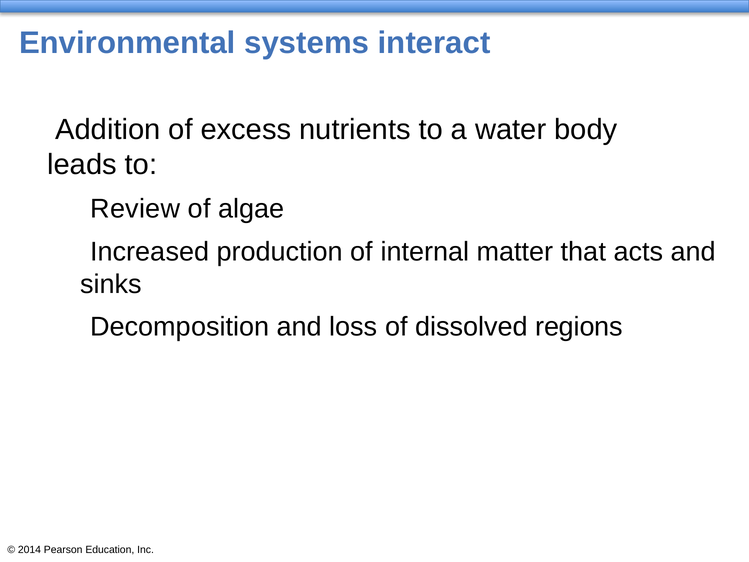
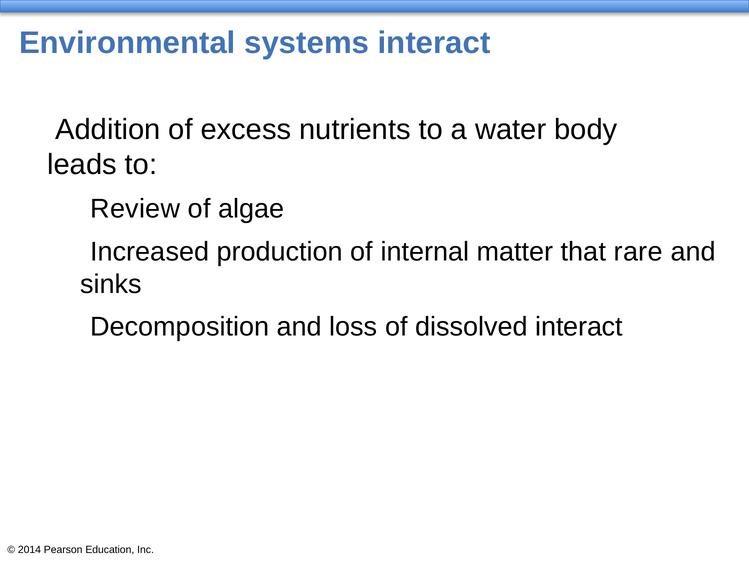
acts: acts -> rare
dissolved regions: regions -> interact
